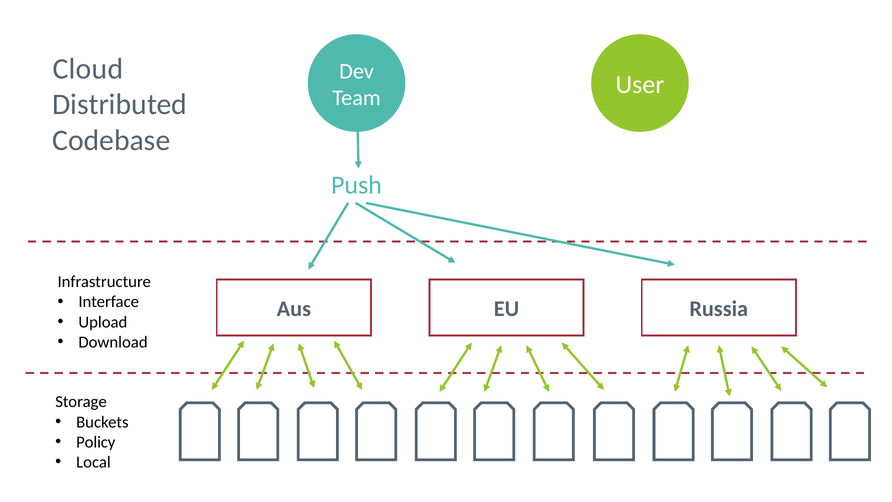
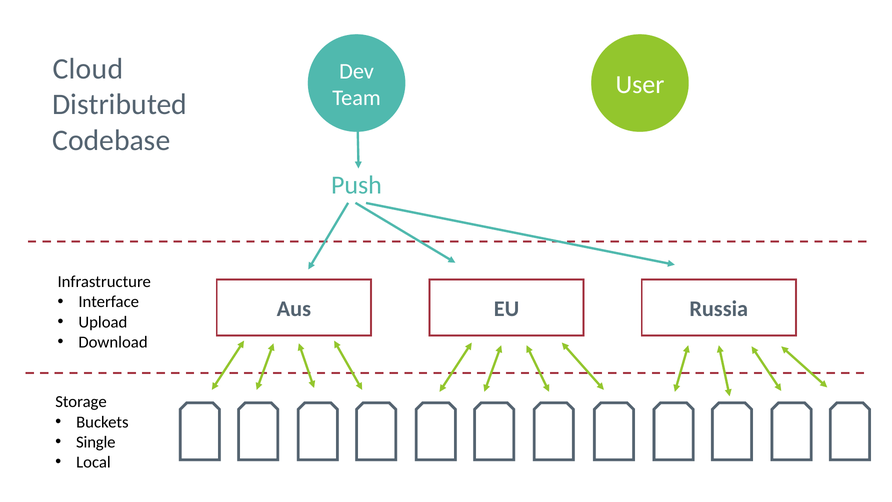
Policy: Policy -> Single
